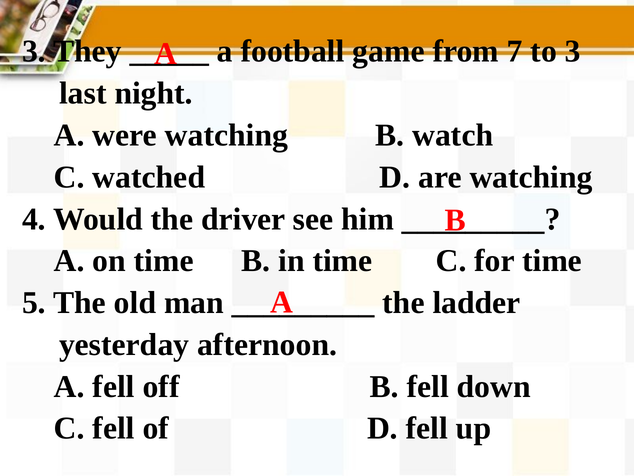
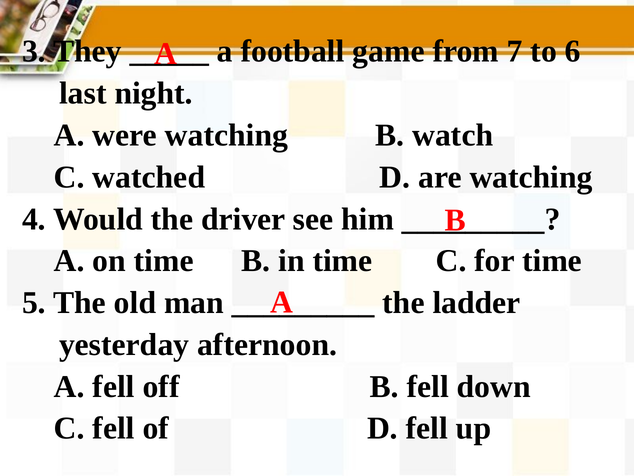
to 3: 3 -> 6
